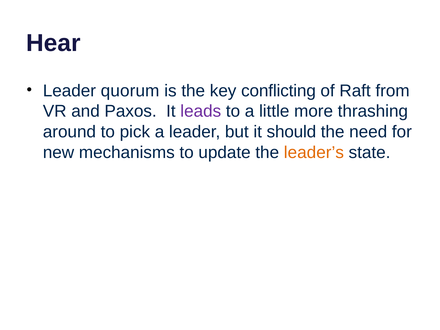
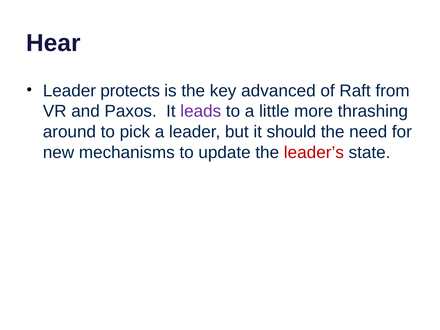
quorum: quorum -> protects
conflicting: conflicting -> advanced
leader’s colour: orange -> red
